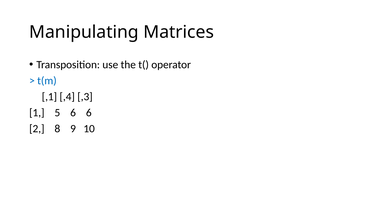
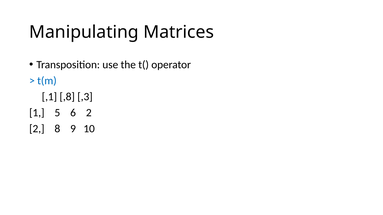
,4: ,4 -> ,8
6 6: 6 -> 2
